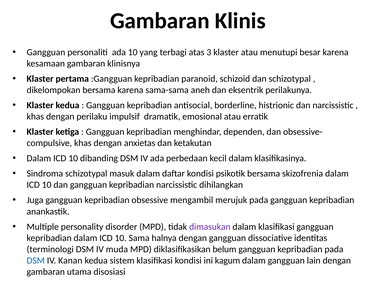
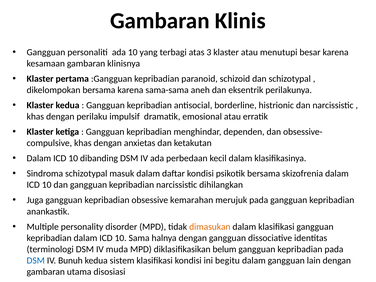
mengambil: mengambil -> kemarahan
dimasukan colour: purple -> orange
Kanan: Kanan -> Bunuh
kagum: kagum -> begitu
